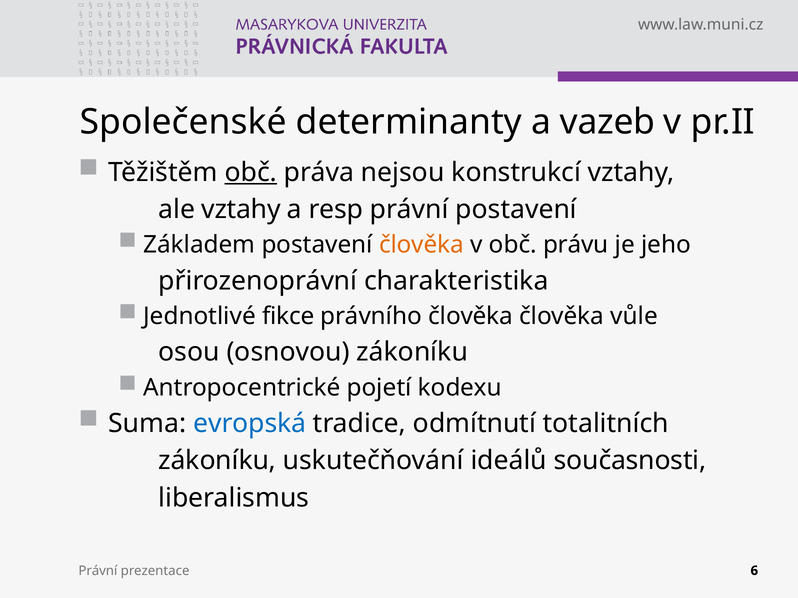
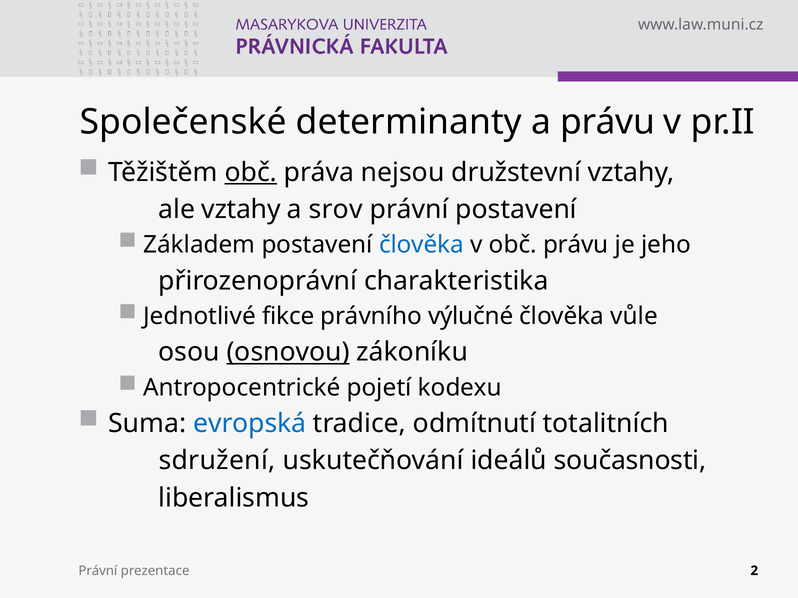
a vazeb: vazeb -> právu
konstrukcí: konstrukcí -> družstevní
resp: resp -> srov
člověka at (422, 245) colour: orange -> blue
právního člověka: člověka -> výlučné
osnovou underline: none -> present
zákoníku at (217, 461): zákoníku -> sdružení
6: 6 -> 2
